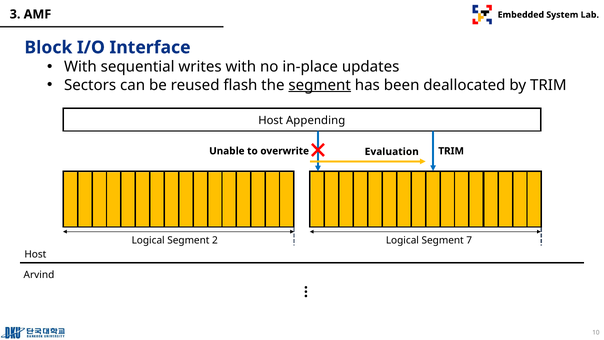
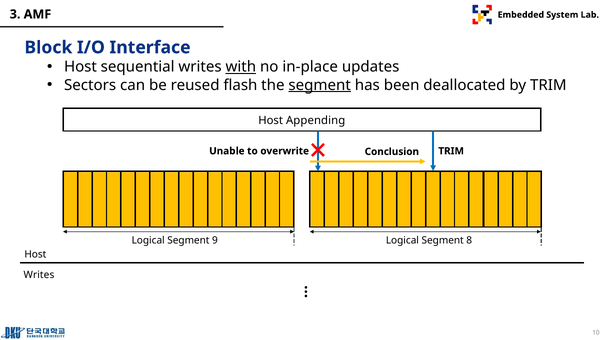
With at (80, 67): With -> Host
with at (241, 67) underline: none -> present
Evaluation: Evaluation -> Conclusion
2: 2 -> 9
7: 7 -> 8
Arvind at (39, 275): Arvind -> Writes
